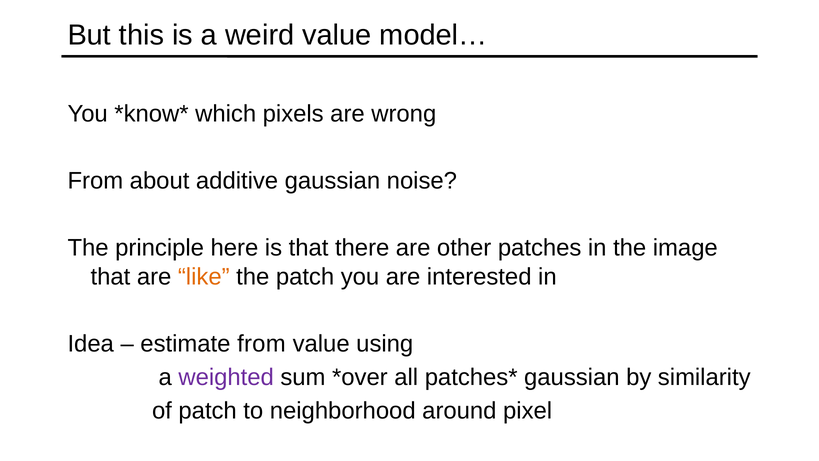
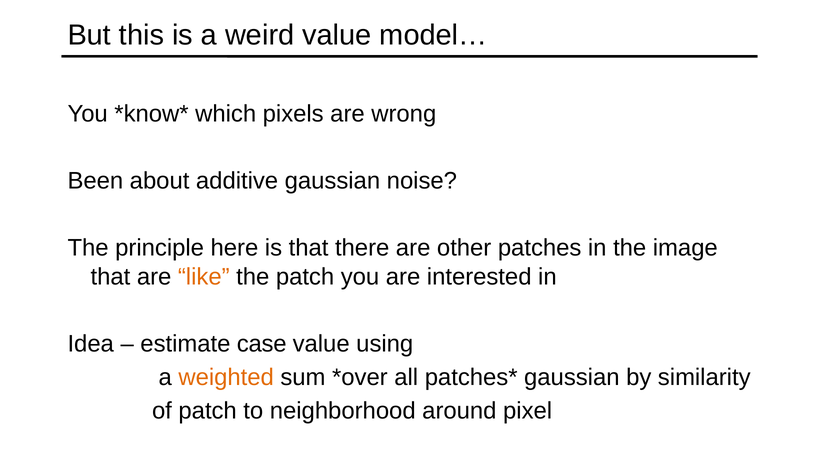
From at (95, 181): From -> Been
estimate from: from -> case
weighted colour: purple -> orange
